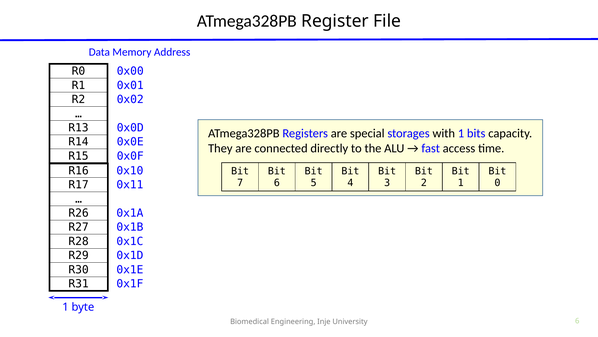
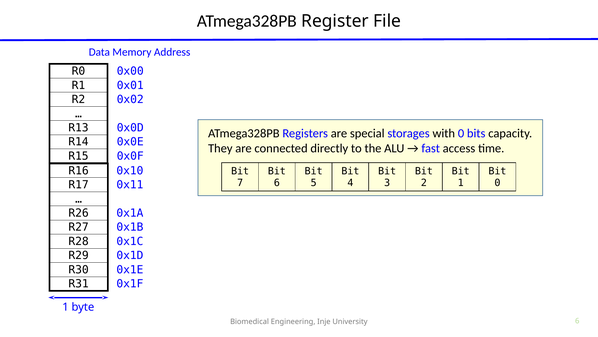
with 1: 1 -> 0
